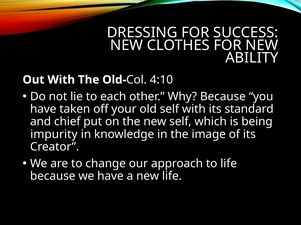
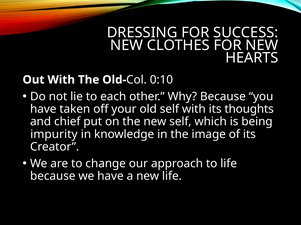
ABILITY: ABILITY -> HEARTS
4:10: 4:10 -> 0:10
standard: standard -> thoughts
